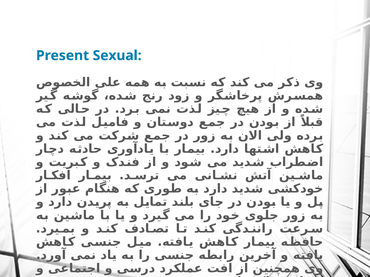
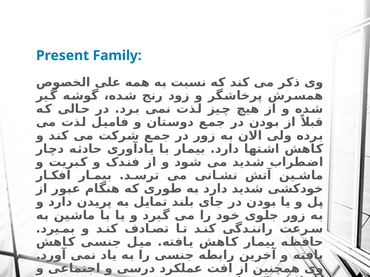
Sexual: Sexual -> Family
